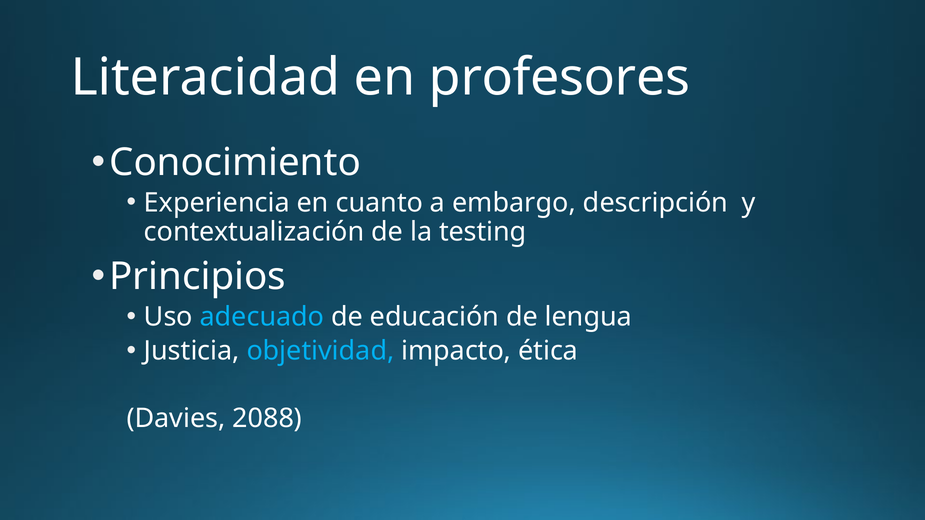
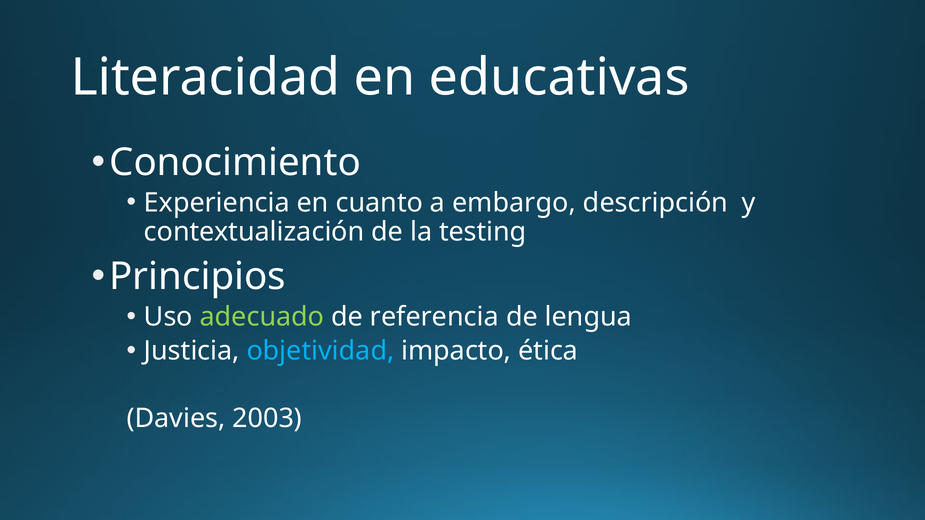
profesores: profesores -> educativas
adecuado colour: light blue -> light green
educación: educación -> referencia
2088: 2088 -> 2003
